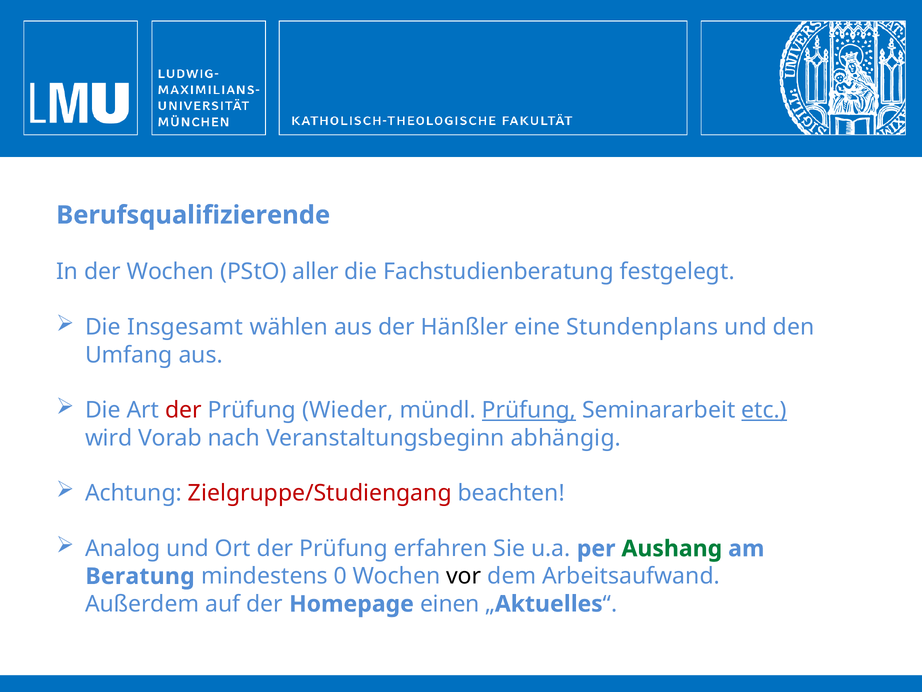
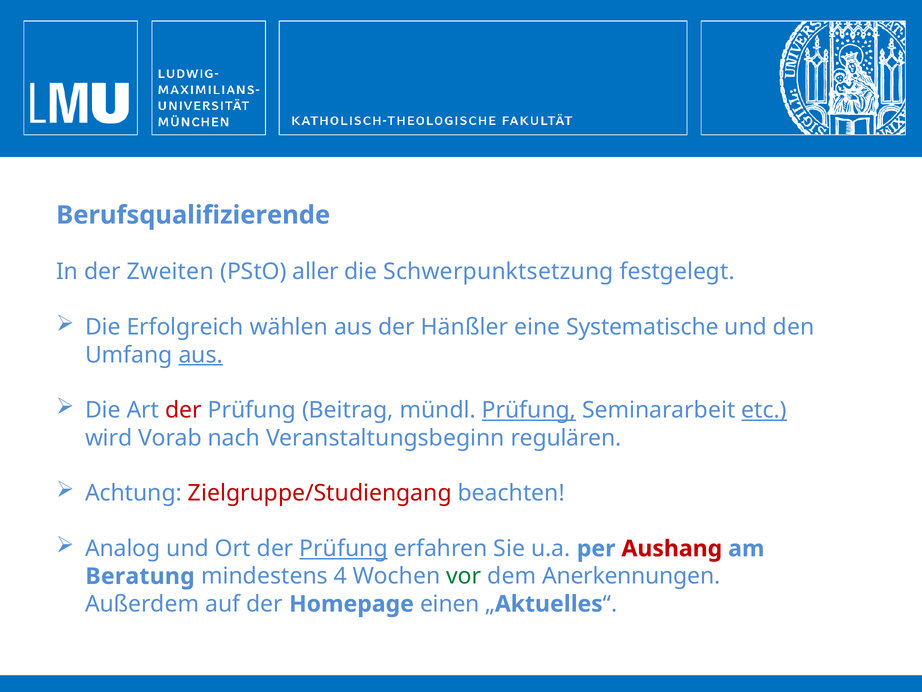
der Wochen: Wochen -> Zweiten
Fachstudienberatung: Fachstudienberatung -> Schwerpunktsetzung
Insgesamt: Insgesamt -> Erfolgreich
Stundenplans: Stundenplans -> Systematische
aus at (201, 355) underline: none -> present
Wieder: Wieder -> Beitrag
abhängig: abhängig -> regulären
Prüfung at (344, 548) underline: none -> present
Aushang colour: green -> red
0: 0 -> 4
vor colour: black -> green
Arbeitsaufwand: Arbeitsaufwand -> Anerkennungen
